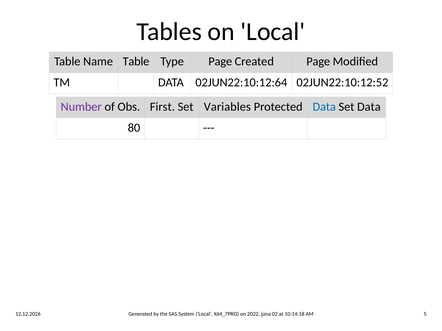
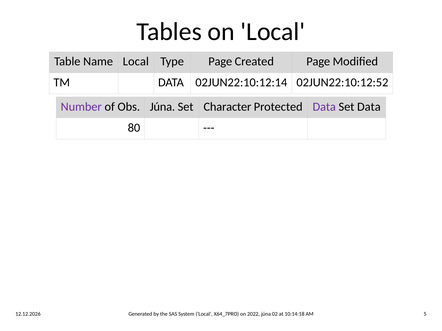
Name Table: Table -> Local
02JUN22:10:12:64: 02JUN22:10:12:64 -> 02JUN22:10:12:14
Obs First: First -> Júna
Variables: Variables -> Character
Data at (324, 107) colour: blue -> purple
